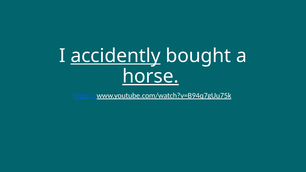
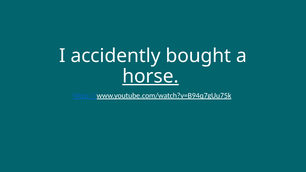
accidently underline: present -> none
